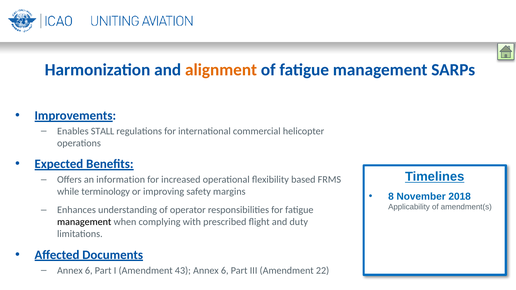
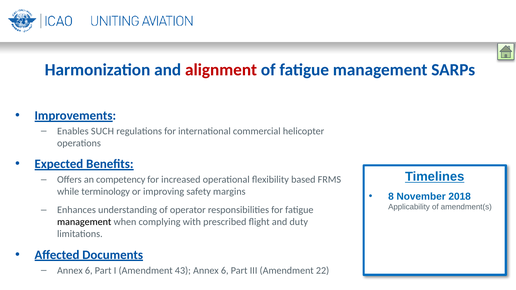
alignment colour: orange -> red
STALL: STALL -> SUCH
information: information -> competency
